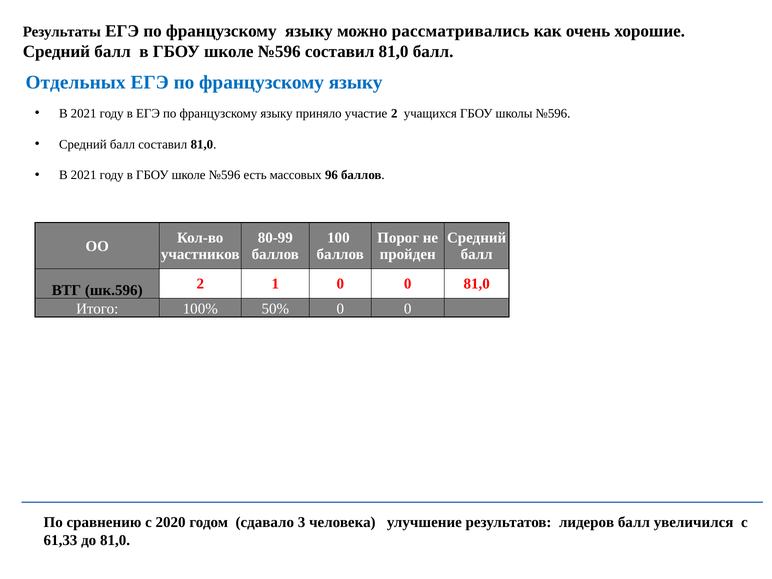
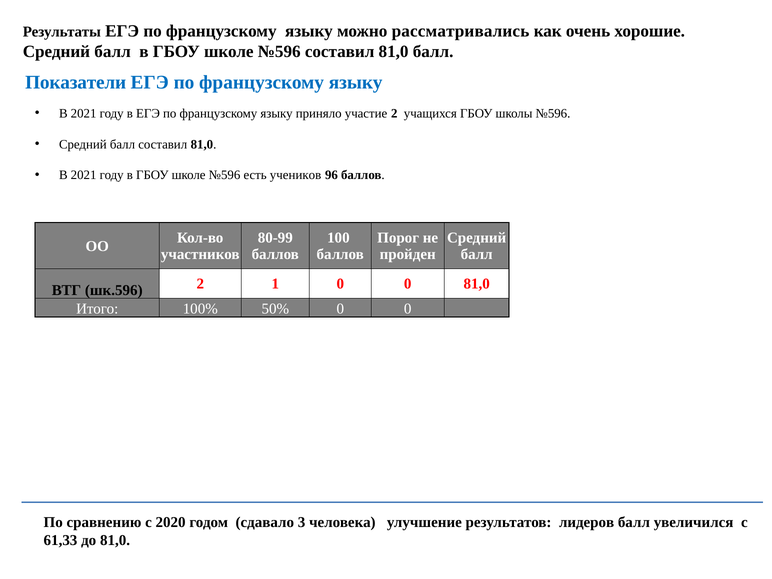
Отдельных: Отдельных -> Показатели
массовых: массовых -> учеников
